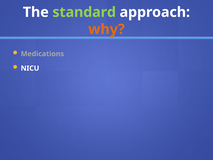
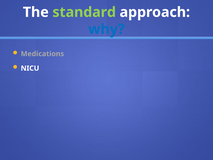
why colour: orange -> blue
